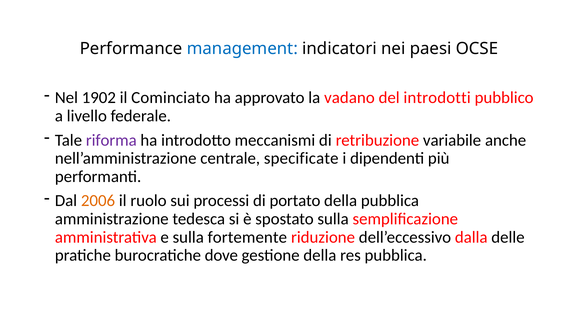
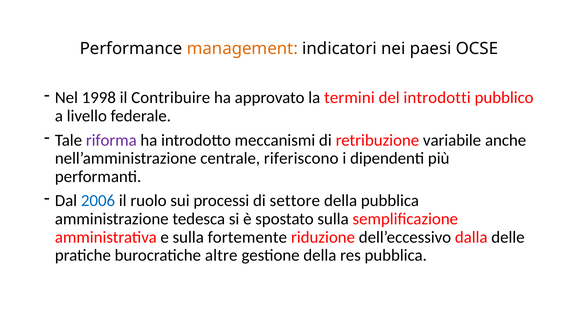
management colour: blue -> orange
1902: 1902 -> 1998
Cominciato: Cominciato -> Contribuire
vadano: vadano -> termini
specificate: specificate -> riferiscono
2006 colour: orange -> blue
portato: portato -> settore
dove: dove -> altre
